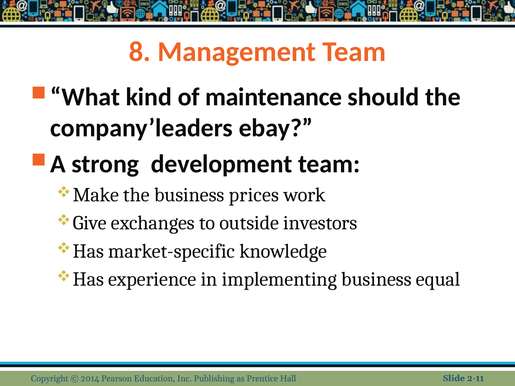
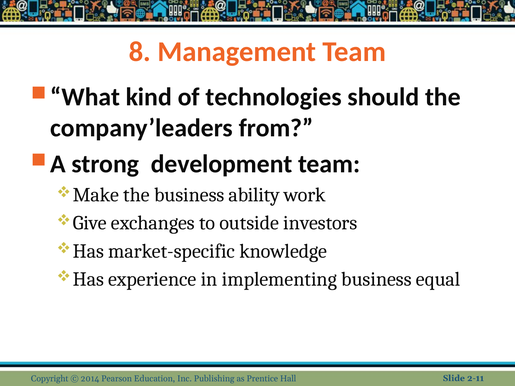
maintenance: maintenance -> technologies
ebay: ebay -> from
prices: prices -> ability
